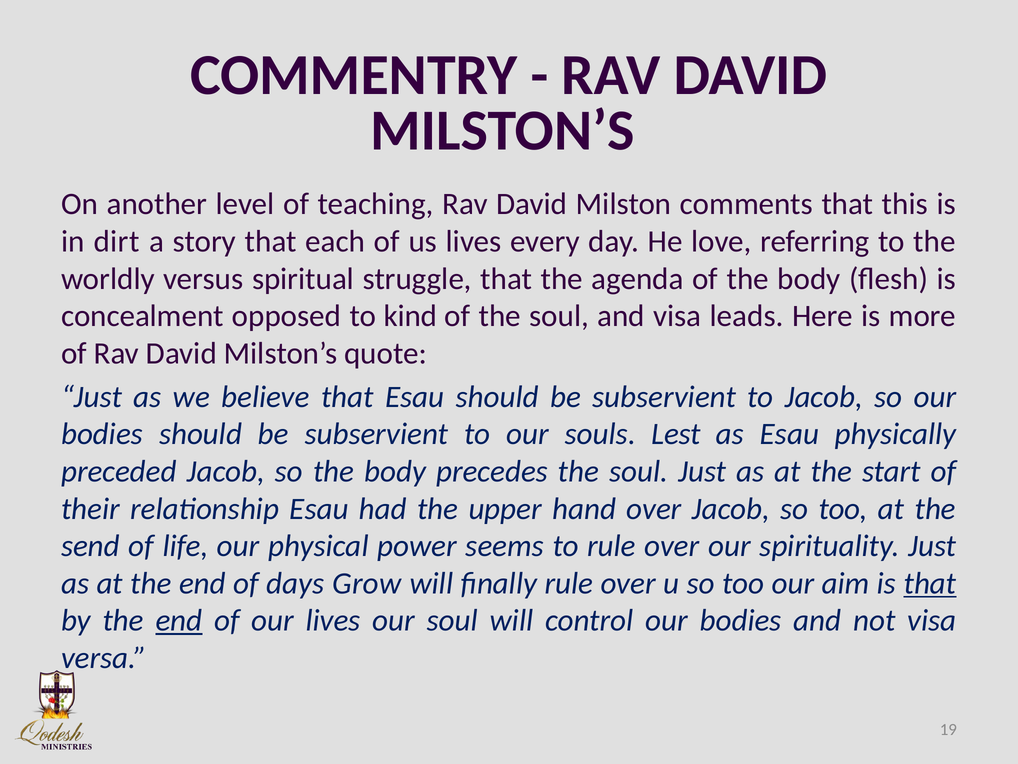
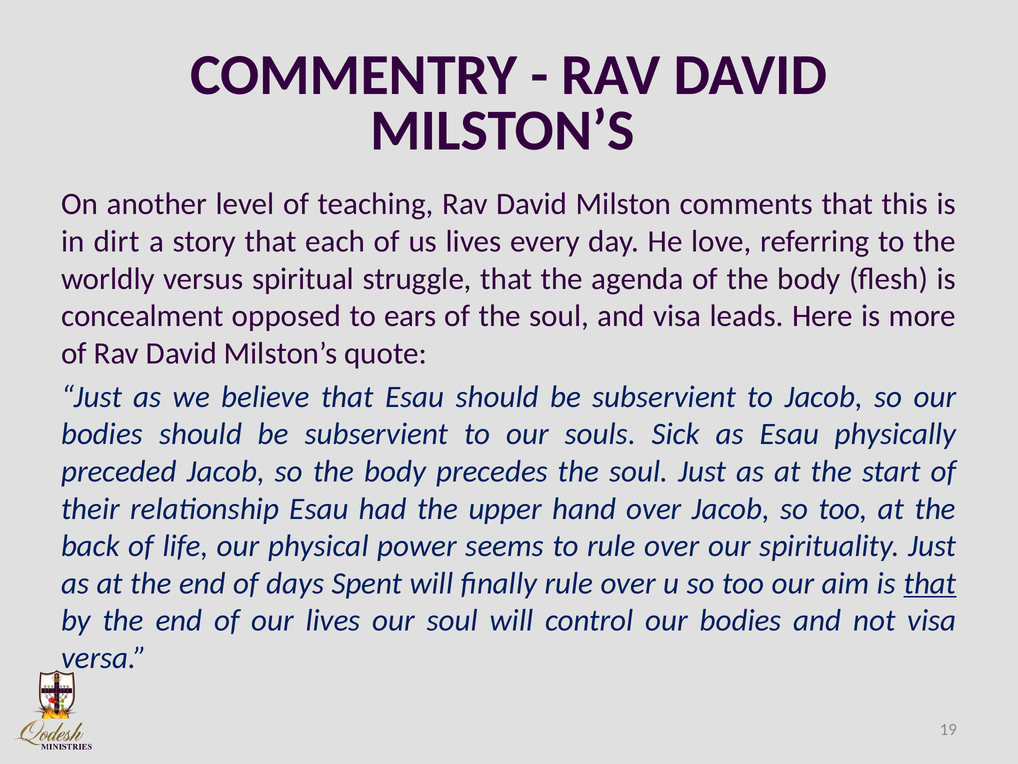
kind: kind -> ears
Lest: Lest -> Sick
send: send -> back
Grow: Grow -> Spent
end at (179, 620) underline: present -> none
